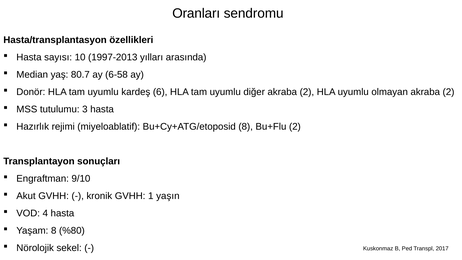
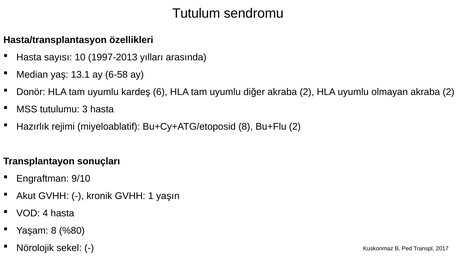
Oranları: Oranları -> Tutulum
80.7: 80.7 -> 13.1
